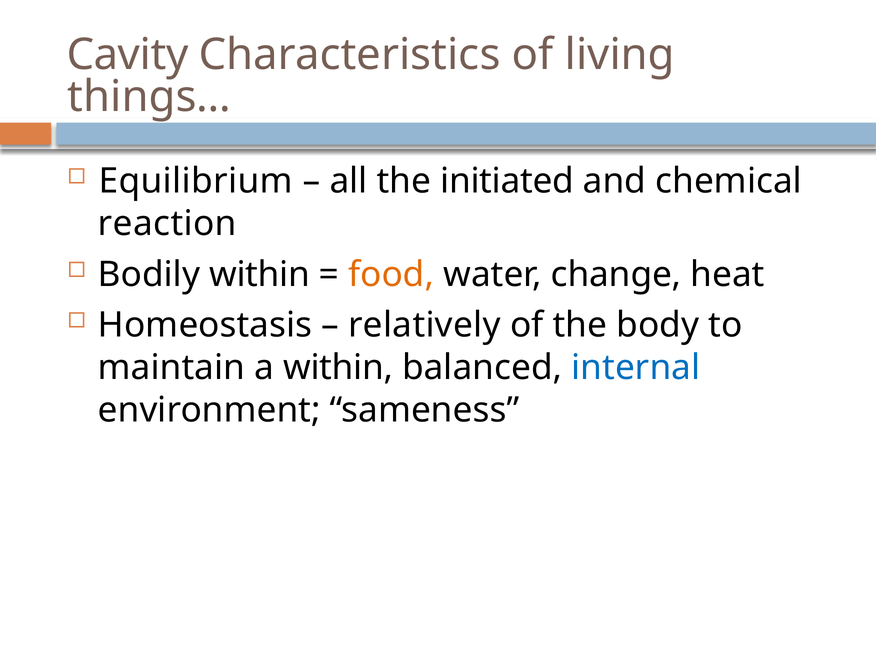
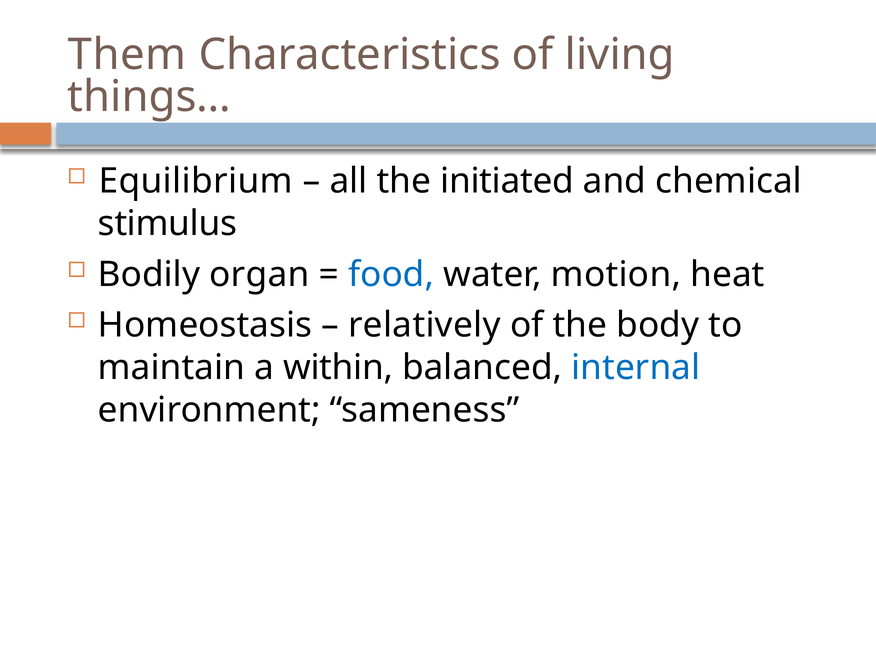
Cavity: Cavity -> Them
reaction: reaction -> stimulus
Bodily within: within -> organ
food colour: orange -> blue
change: change -> motion
